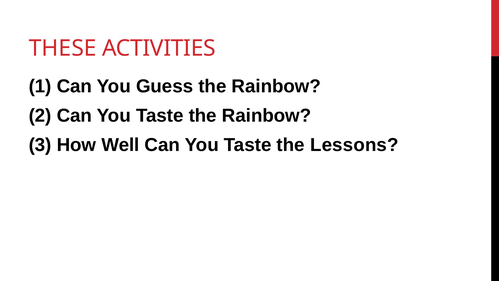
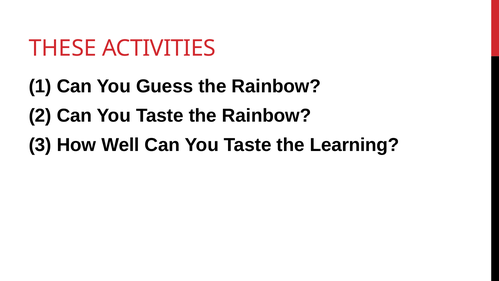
Lessons: Lessons -> Learning
